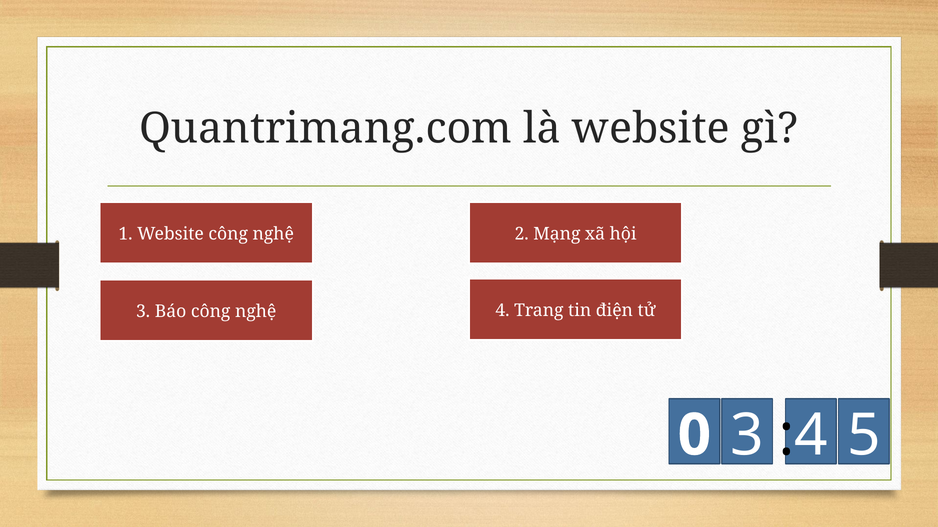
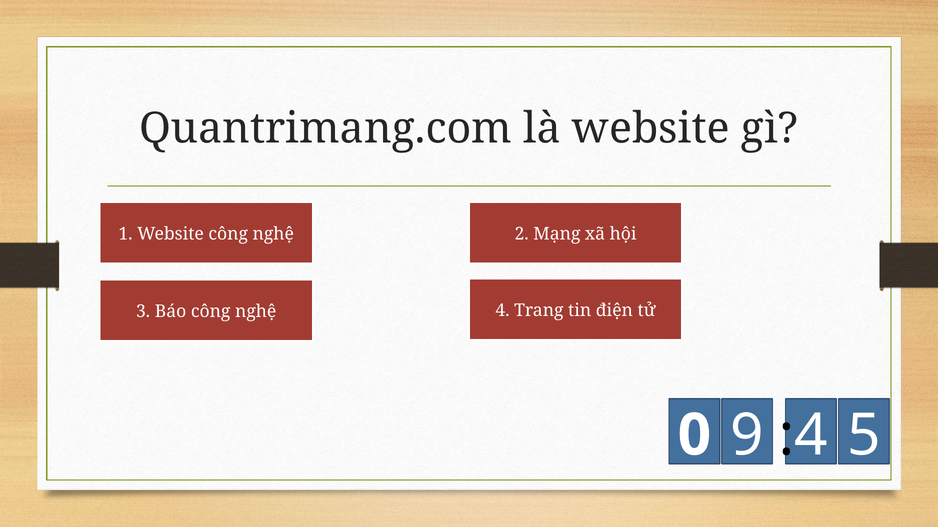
0 3: 3 -> 9
